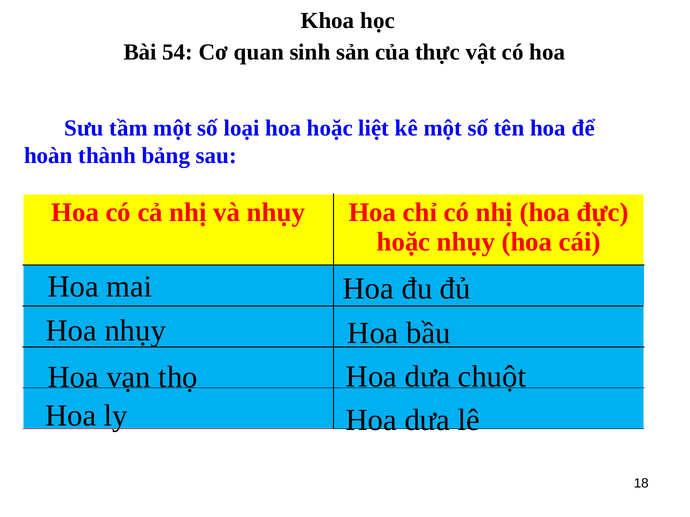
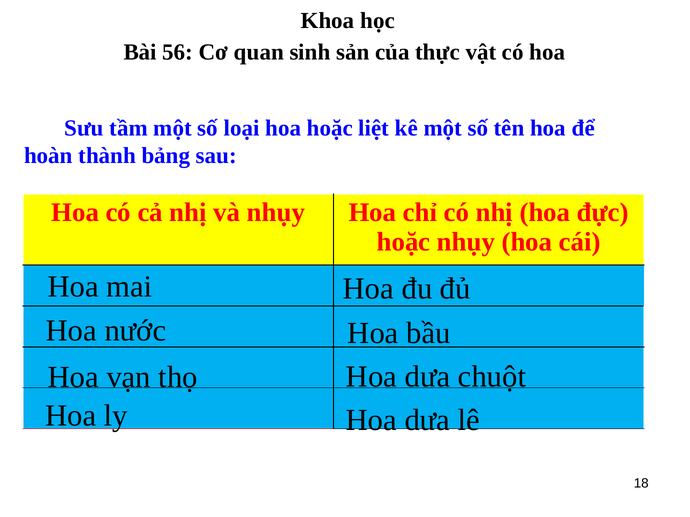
54: 54 -> 56
Hoa nhụy: nhụy -> nước
